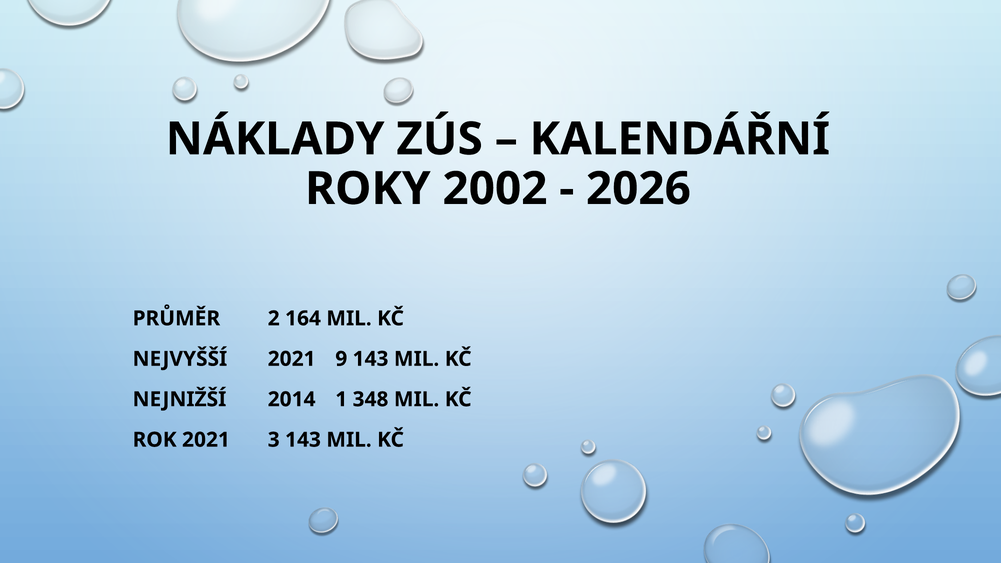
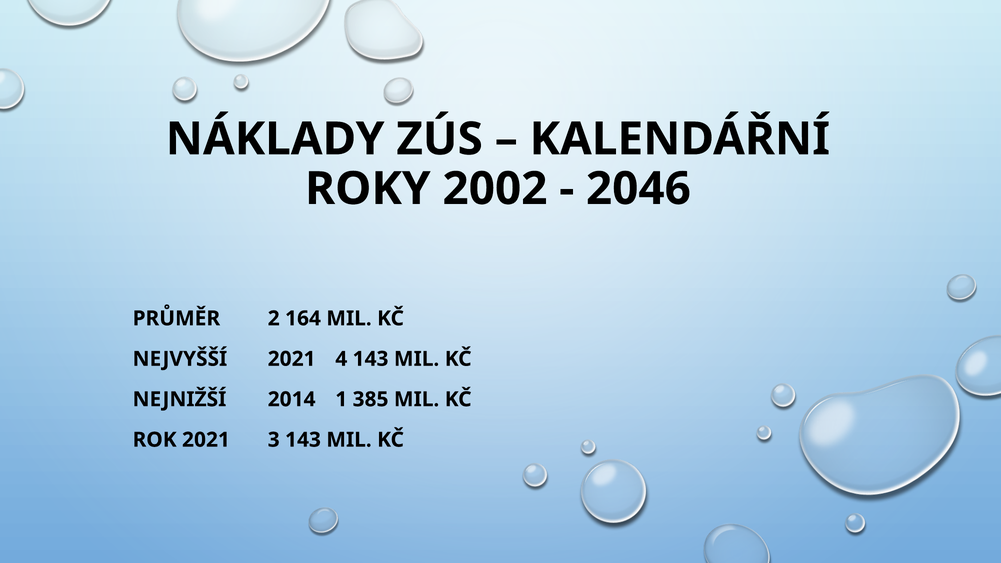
2026: 2026 -> 2046
9: 9 -> 4
348: 348 -> 385
